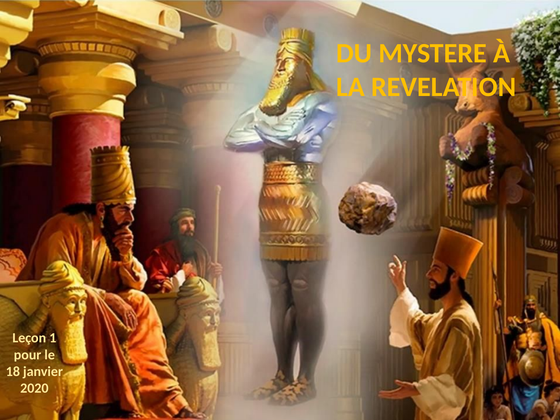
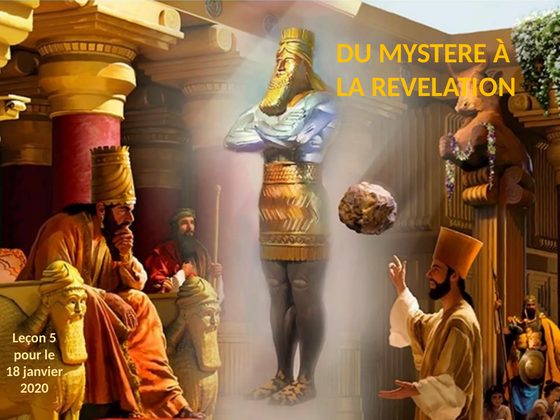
1: 1 -> 5
